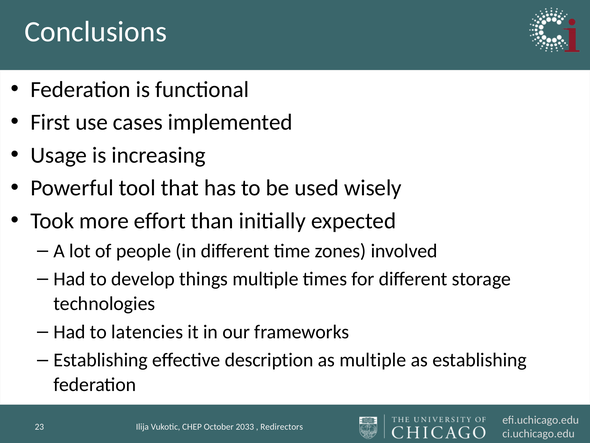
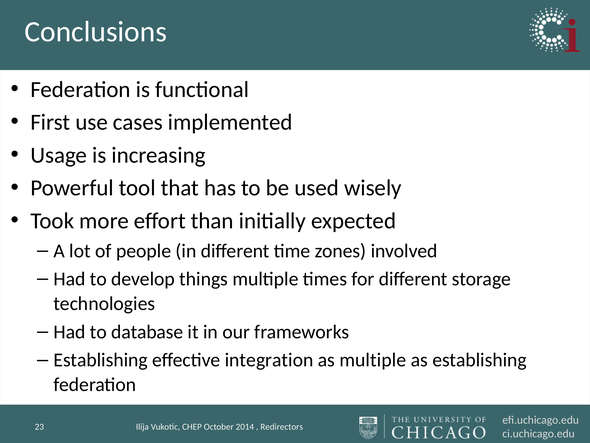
latencies: latencies -> database
description: description -> integration
2033: 2033 -> 2014
